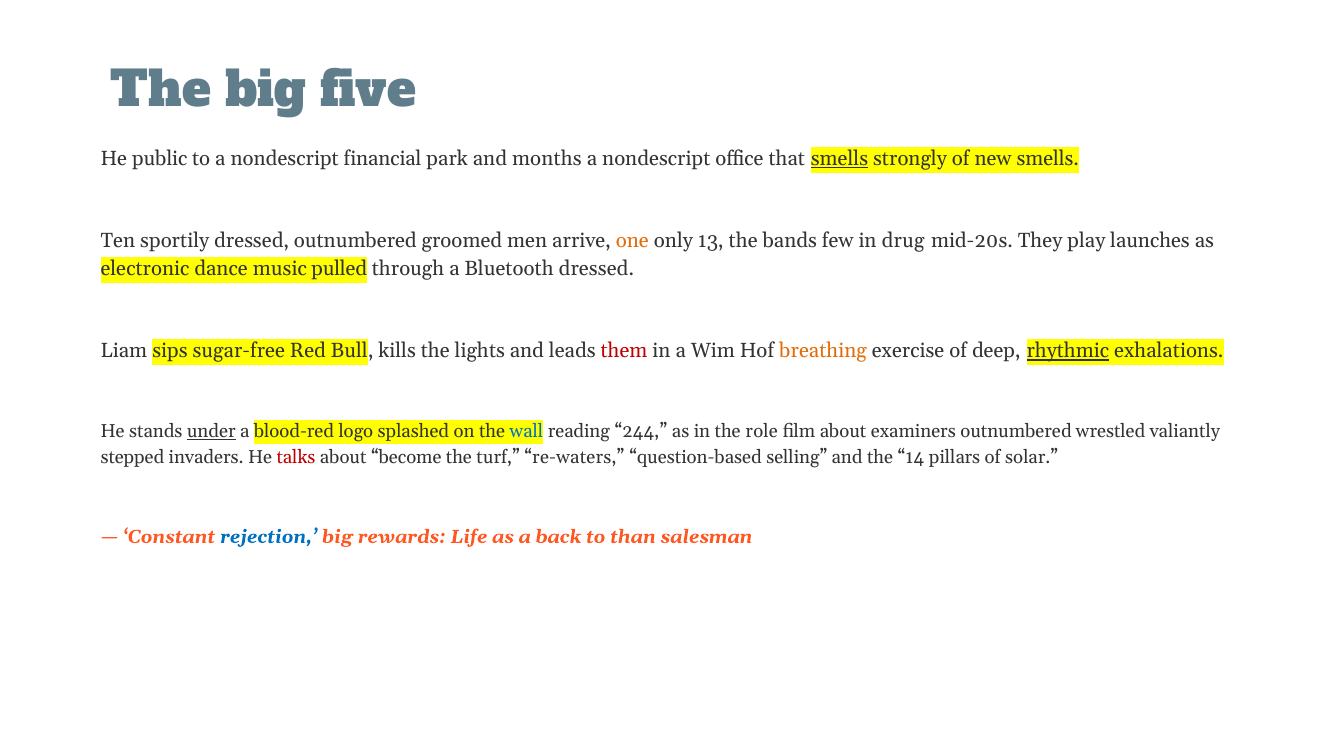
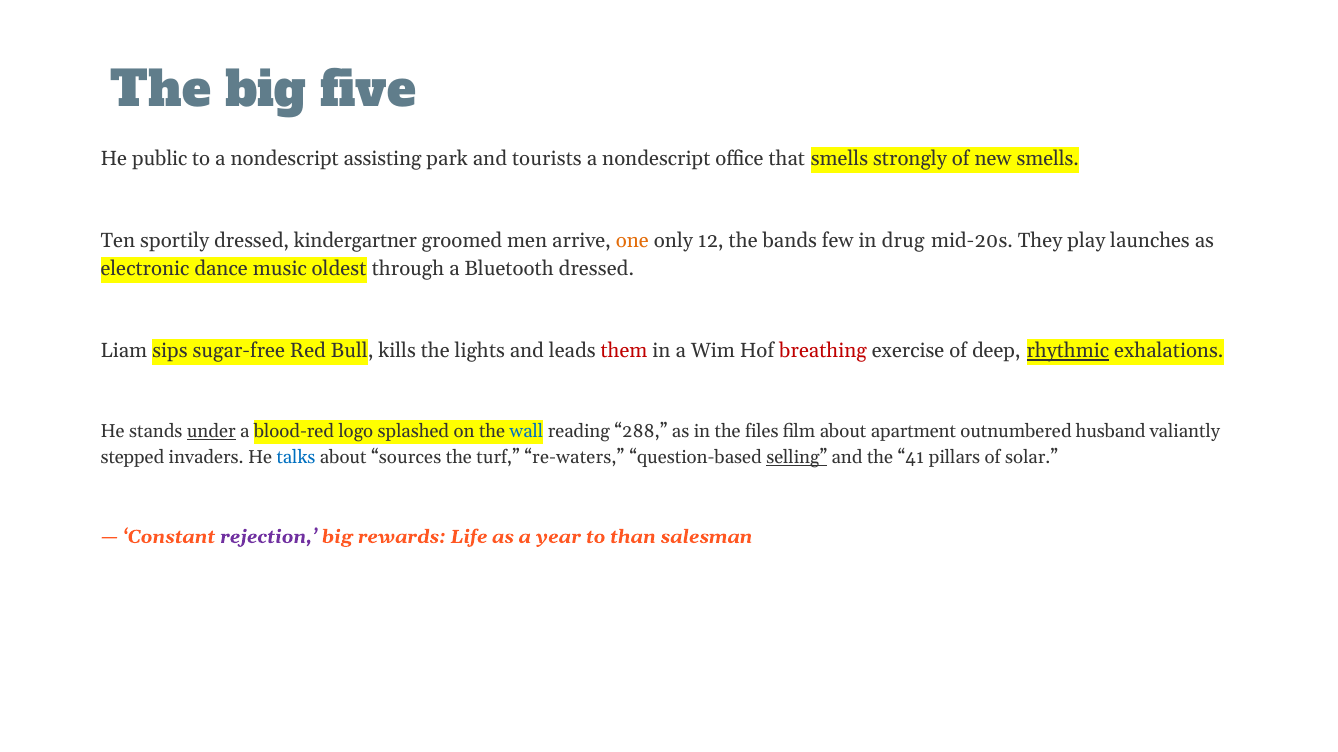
financial: financial -> assisting
months: months -> tourists
smells at (839, 159) underline: present -> none
dressed outnumbered: outnumbered -> kindergartner
13: 13 -> 12
pulled: pulled -> oldest
breathing colour: orange -> red
244: 244 -> 288
role: role -> files
examiners: examiners -> apartment
wrestled: wrestled -> husband
talks colour: red -> blue
become: become -> sources
selling underline: none -> present
14: 14 -> 41
rejection colour: blue -> purple
back: back -> year
